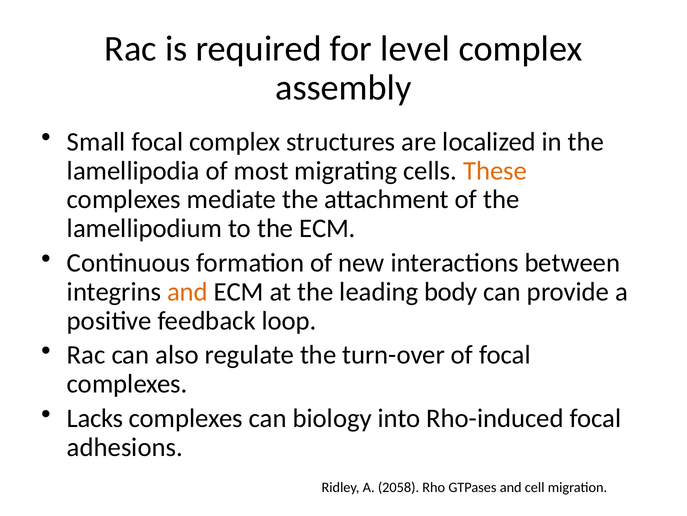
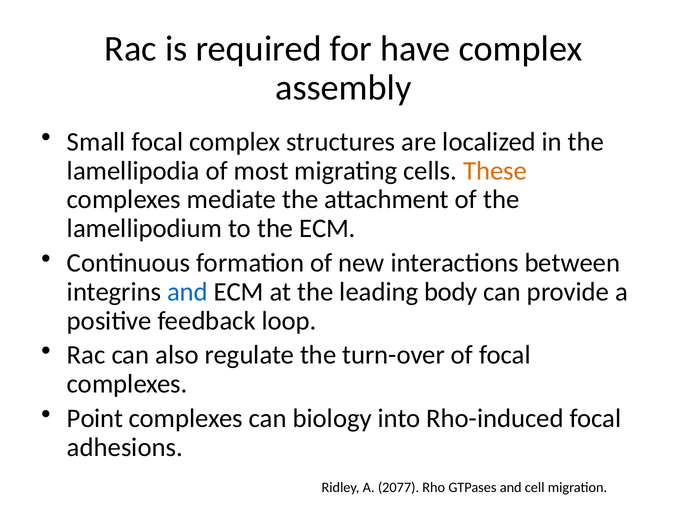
level: level -> have
and at (188, 291) colour: orange -> blue
Lacks: Lacks -> Point
2058: 2058 -> 2077
